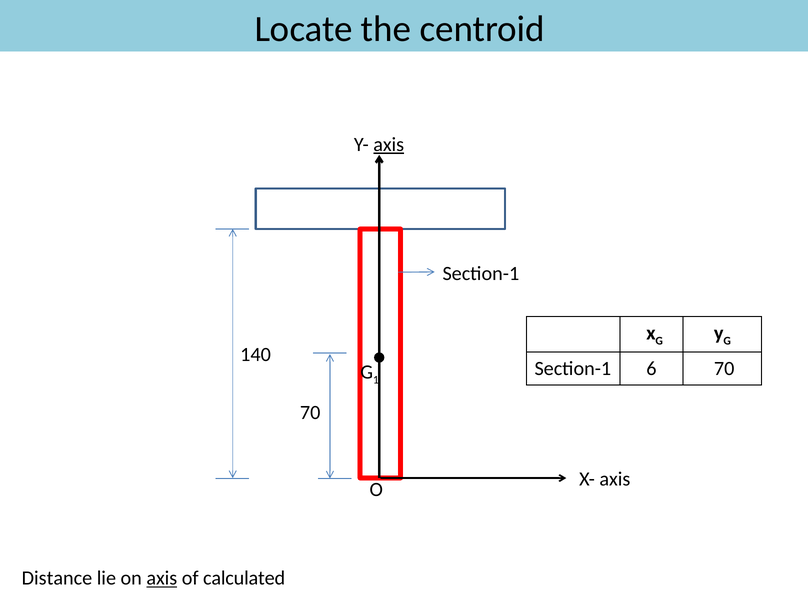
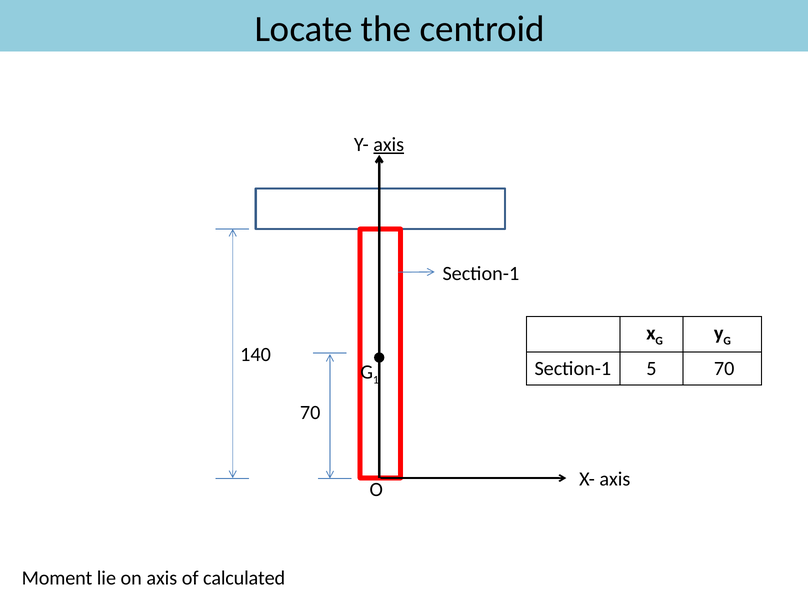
6: 6 -> 5
Distance: Distance -> Moment
axis at (162, 578) underline: present -> none
